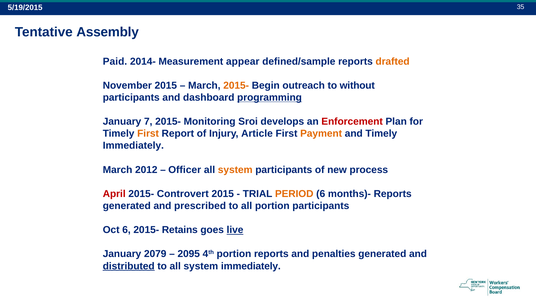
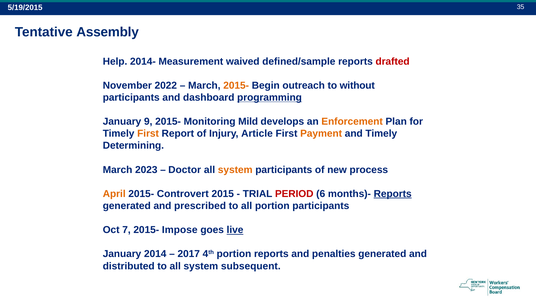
Paid: Paid -> Help
appear: appear -> waived
drafted colour: orange -> red
November 2015: 2015 -> 2022
7: 7 -> 9
Sroi: Sroi -> Mild
Enforcement colour: red -> orange
Immediately at (133, 146): Immediately -> Determining
2012: 2012 -> 2023
Officer: Officer -> Doctor
April colour: red -> orange
PERIOD colour: orange -> red
Reports at (393, 194) underline: none -> present
Oct 6: 6 -> 7
Retains: Retains -> Impose
2079: 2079 -> 2014
2095: 2095 -> 2017
distributed underline: present -> none
system immediately: immediately -> subsequent
